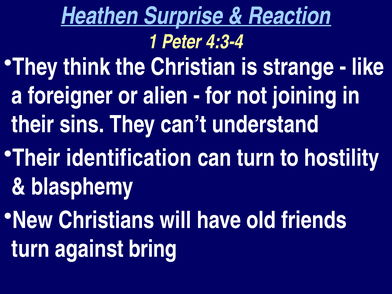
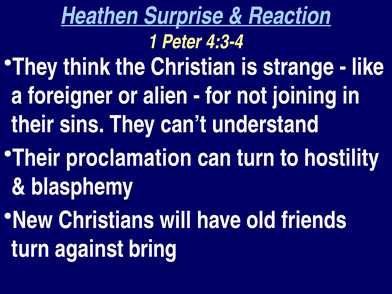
identification: identification -> proclamation
